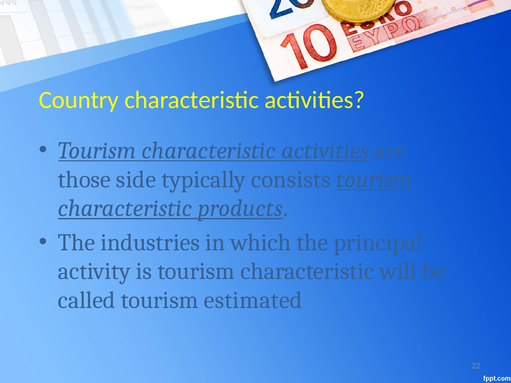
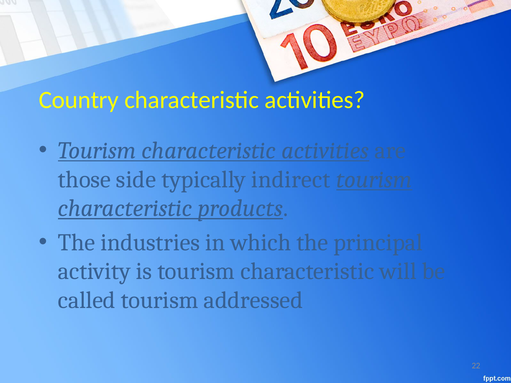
consists: consists -> indirect
estimated: estimated -> addressed
